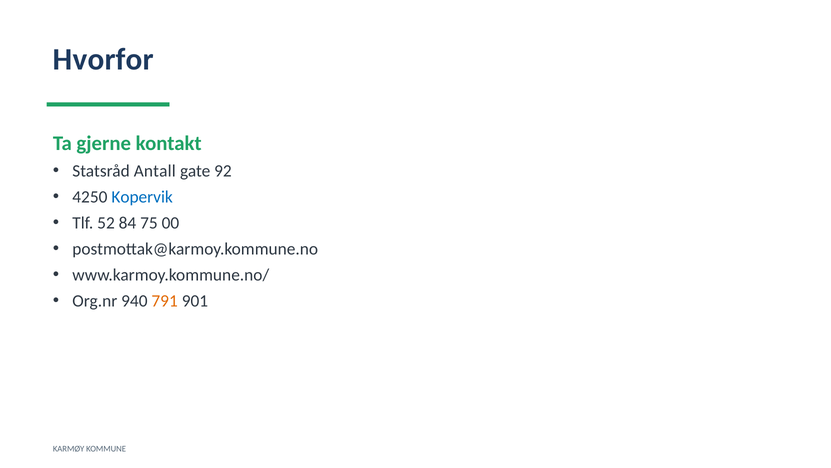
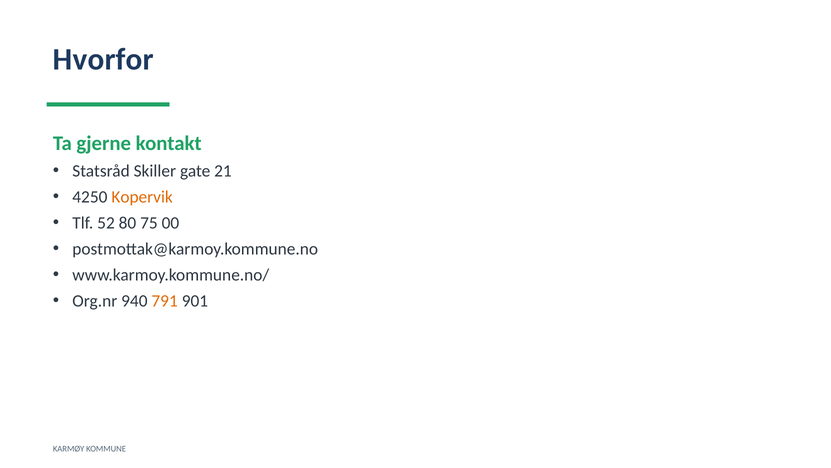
Antall: Antall -> Skiller
92: 92 -> 21
Kopervik colour: blue -> orange
84: 84 -> 80
